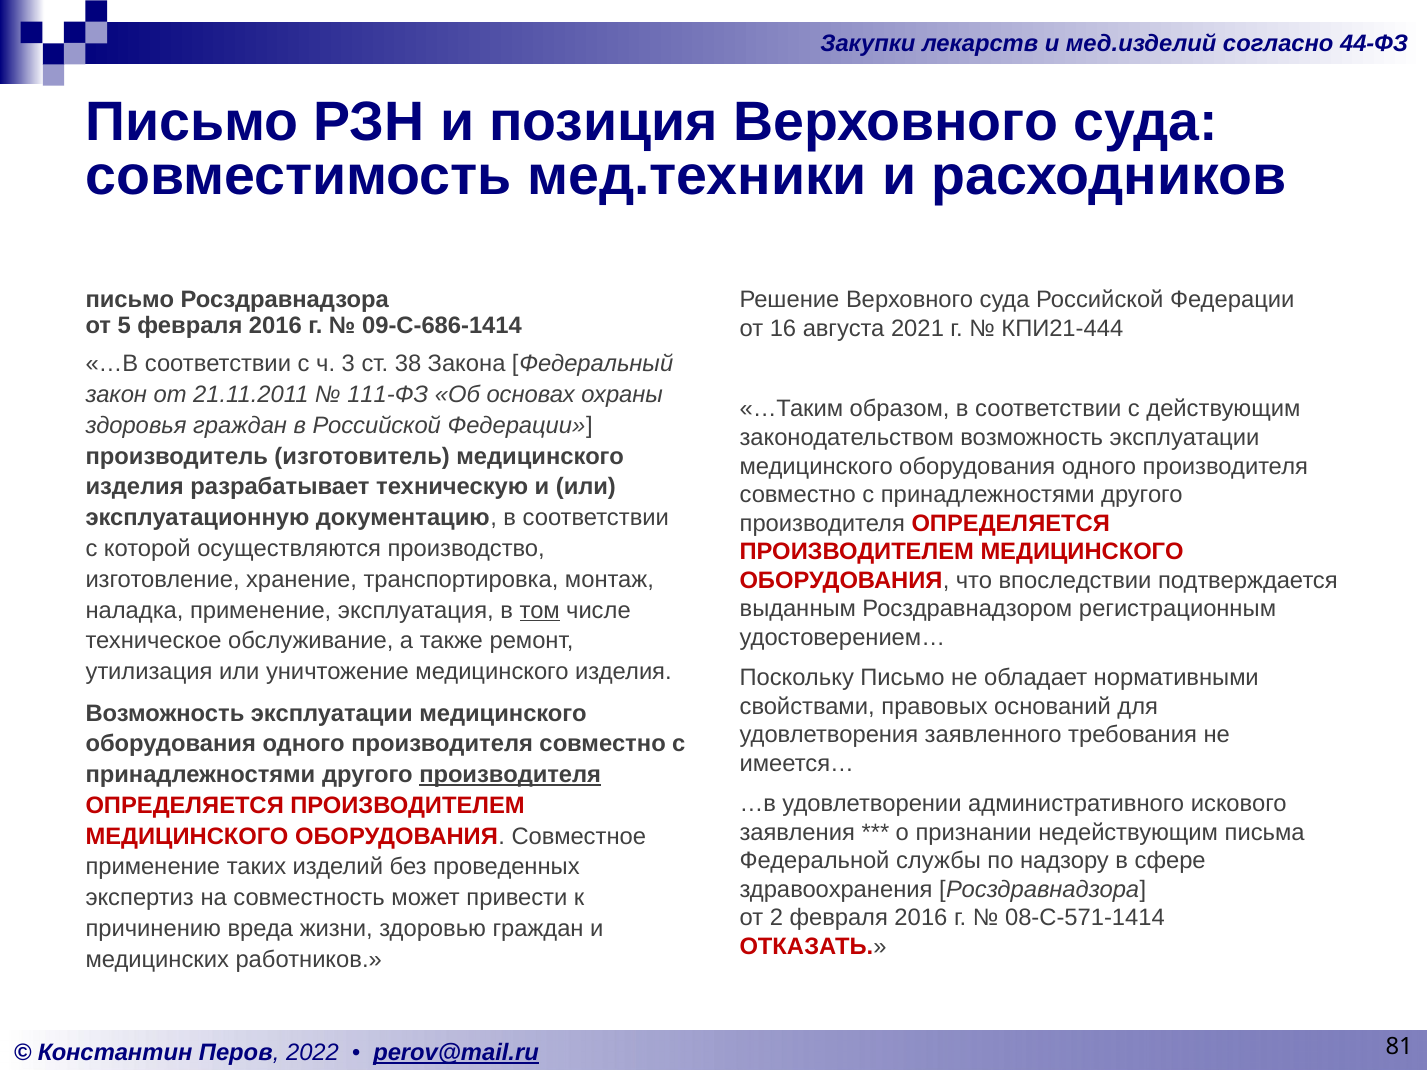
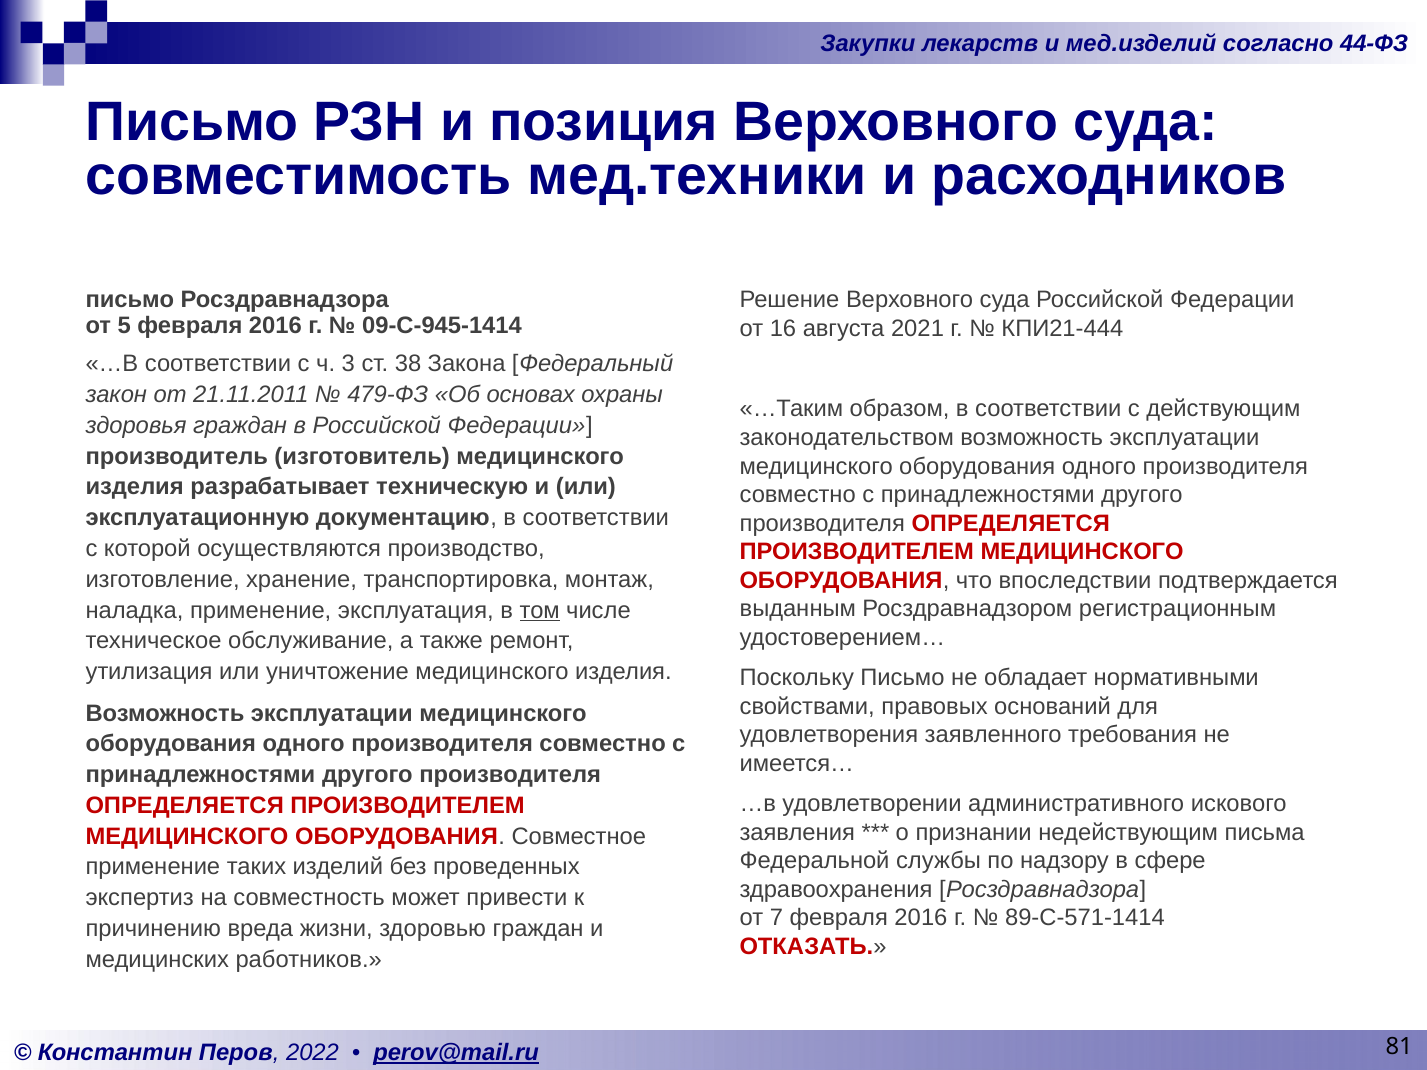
09-С-686-1414: 09-С-686-1414 -> 09-С-945-1414
111-ФЗ: 111-ФЗ -> 479-ФЗ
производителя at (510, 775) underline: present -> none
2: 2 -> 7
08-С-571-1414: 08-С-571-1414 -> 89-С-571-1414
